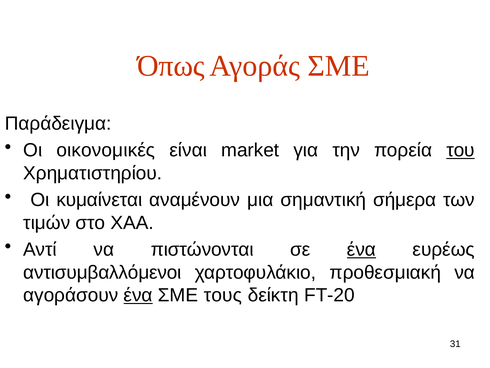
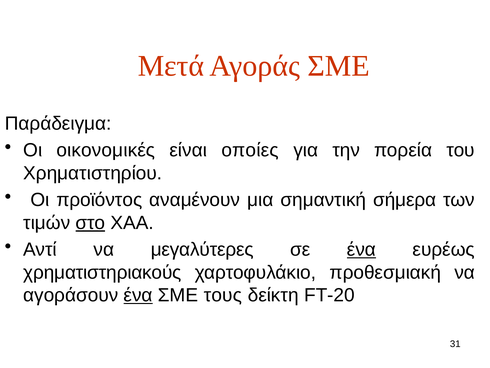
Όπως: Όπως -> Μετά
market: market -> οποίες
του underline: present -> none
κυμαίνεται: κυμαίνεται -> προϊόντος
στο underline: none -> present
πιστώνονται: πιστώνονται -> μεγαλύτερες
αντισυμβαλλόμενοι: αντισυμβαλλόμενοι -> χρηματιστηριακούς
